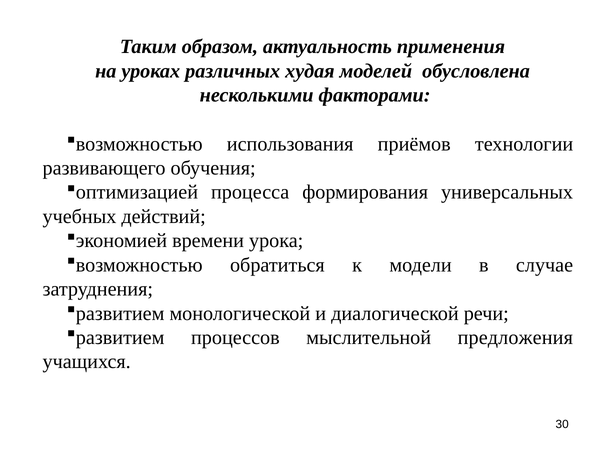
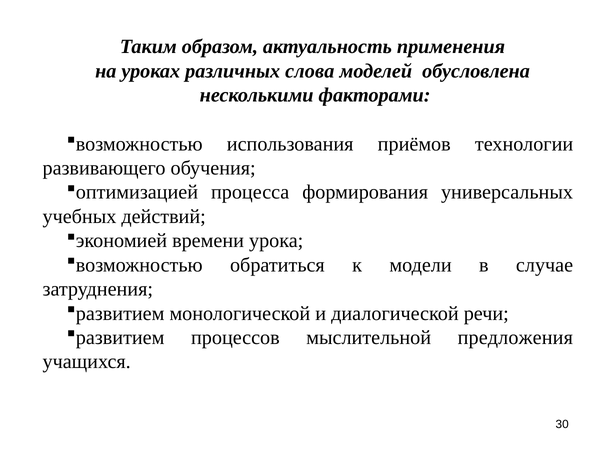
худая: худая -> слова
